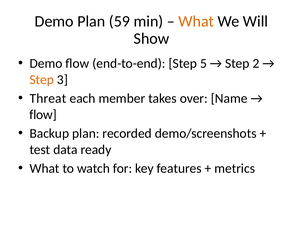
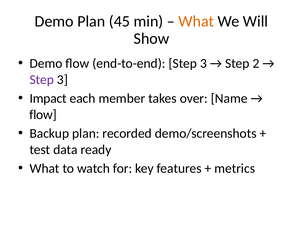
59: 59 -> 45
end-to-end Step 5: 5 -> 3
Step at (42, 80) colour: orange -> purple
Threat: Threat -> Impact
